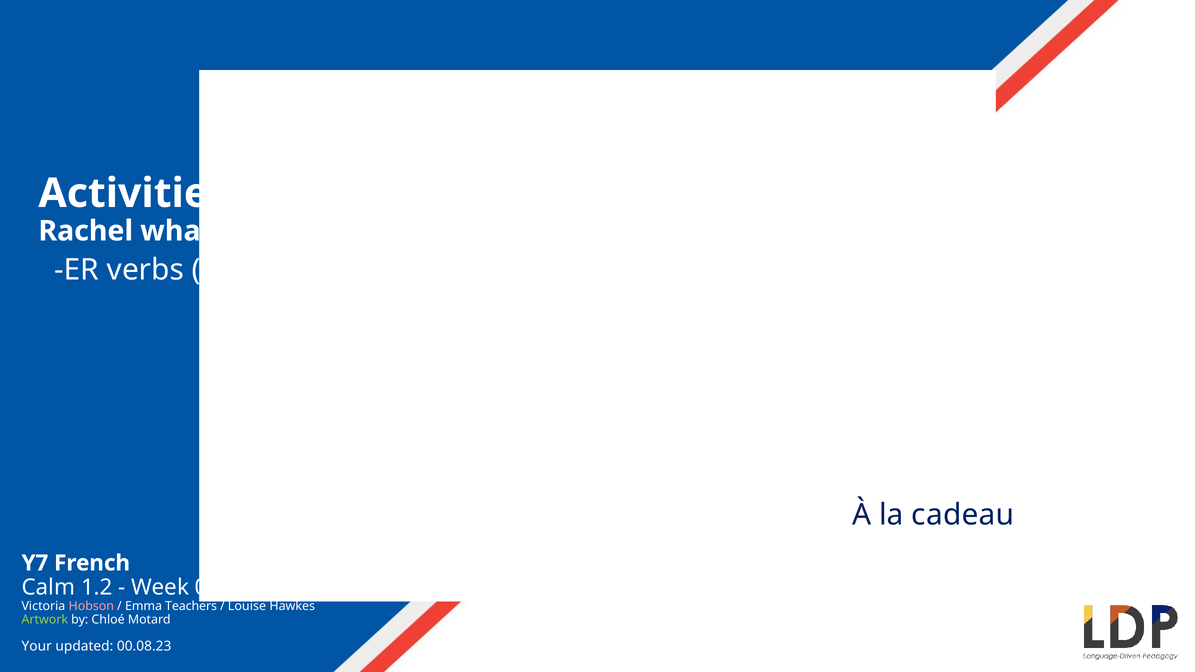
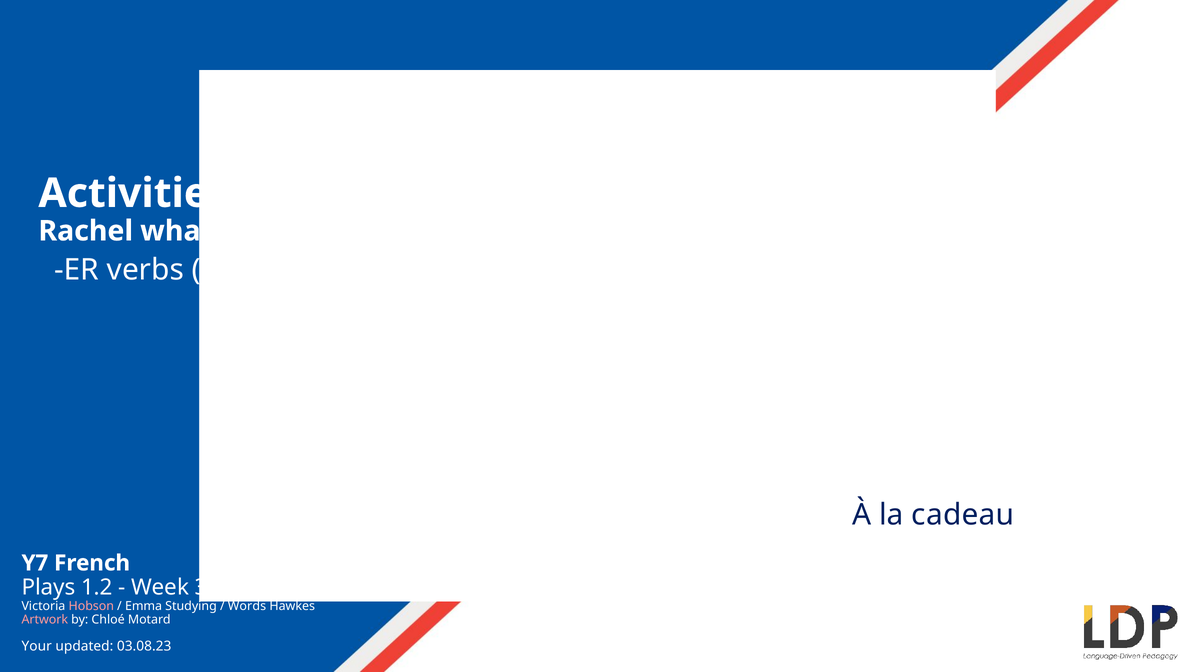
Calm: Calm -> Plays
0: 0 -> 3
Teachers: Teachers -> Studying
Louise: Louise -> Words
Artwork colour: light green -> pink
00.08.23: 00.08.23 -> 03.08.23
